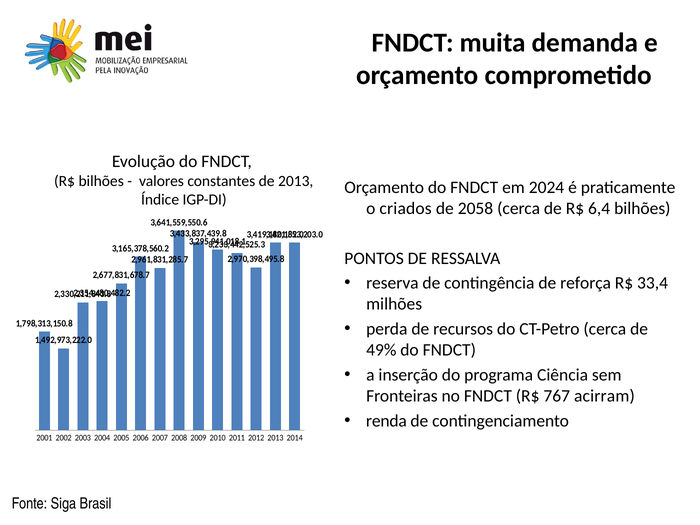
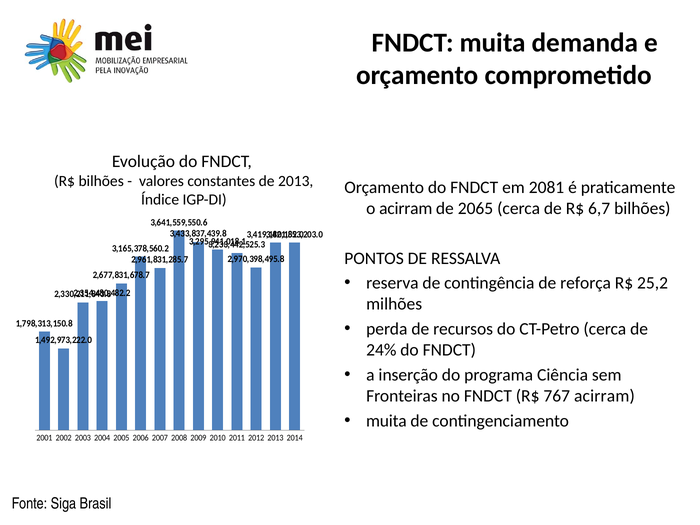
2024: 2024 -> 2081
o criados: criados -> acirram
2058: 2058 -> 2065
6,4: 6,4 -> 6,7
33,4: 33,4 -> 25,2
49%: 49% -> 24%
renda at (386, 421): renda -> muita
